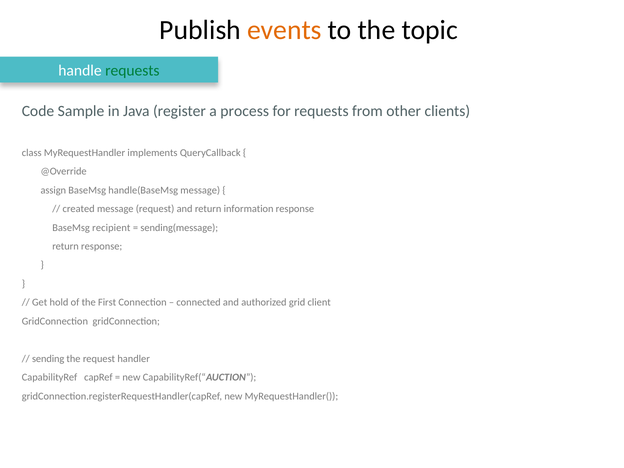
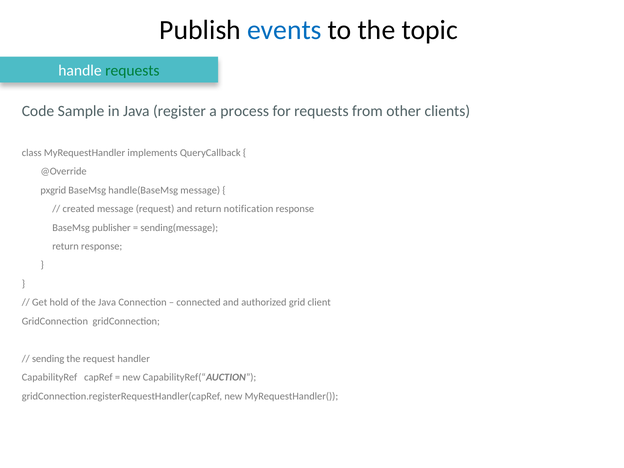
events colour: orange -> blue
assign: assign -> pxgrid
information: information -> notification
recipient: recipient -> publisher
the First: First -> Java
